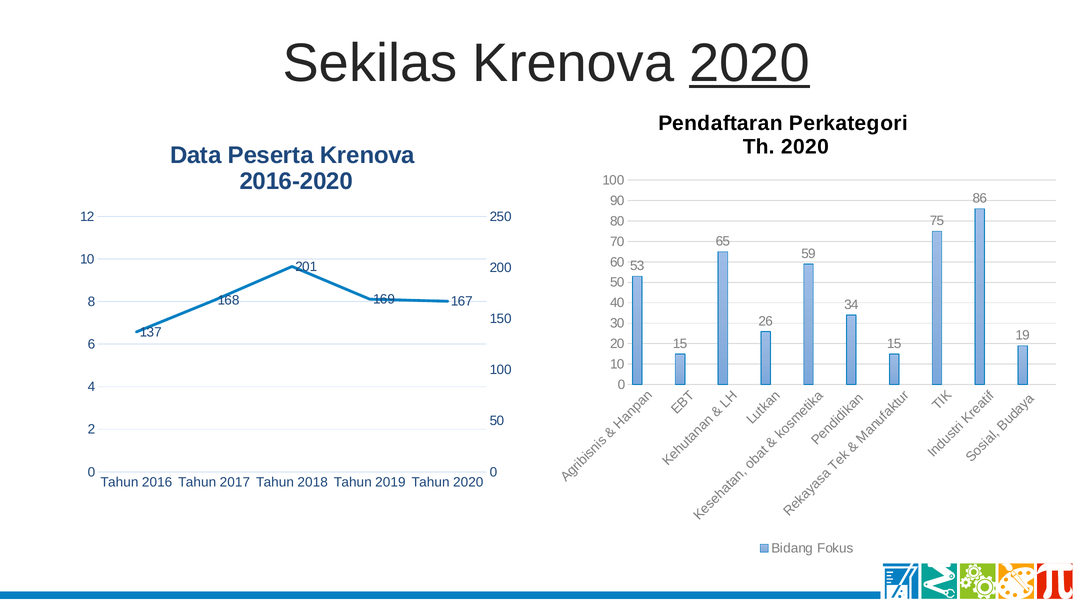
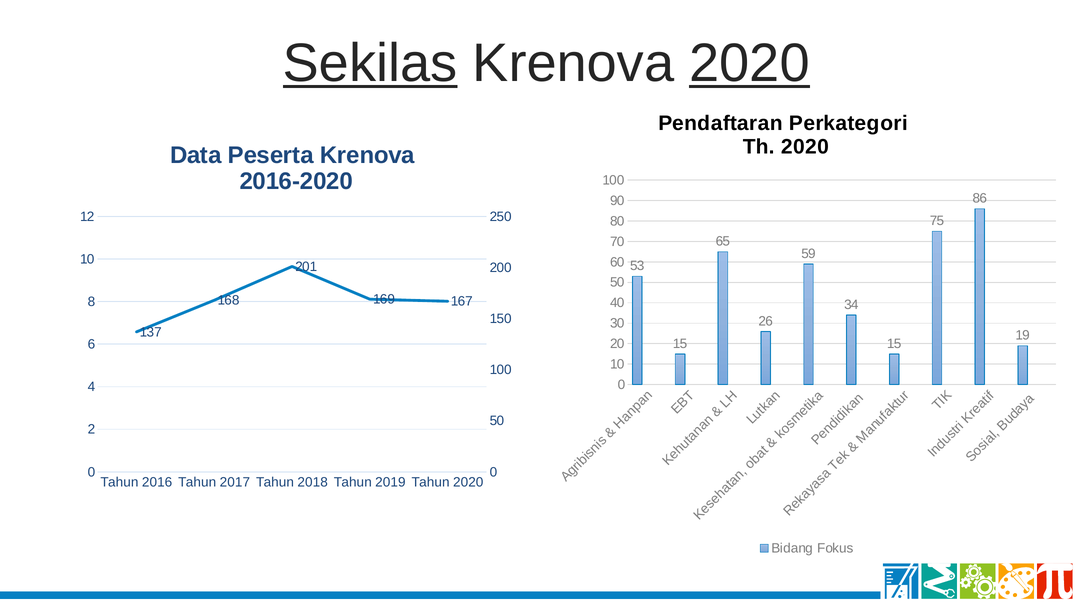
Sekilas underline: none -> present
